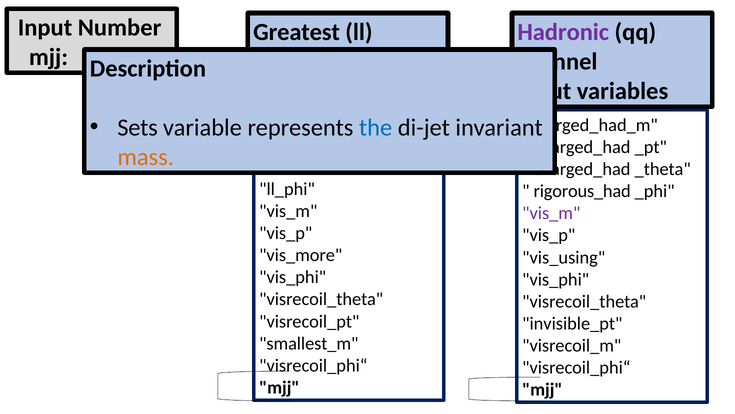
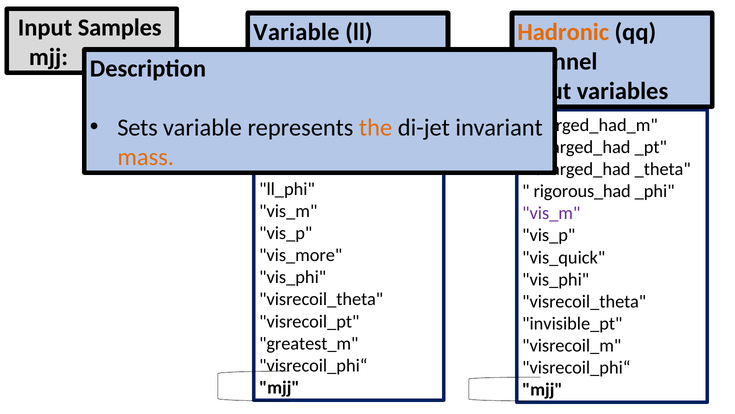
Number: Number -> Samples
Greatest at (297, 32): Greatest -> Variable
Hadronic colour: purple -> orange
the colour: blue -> orange
vis_using: vis_using -> vis_quick
smallest_m: smallest_m -> greatest_m
